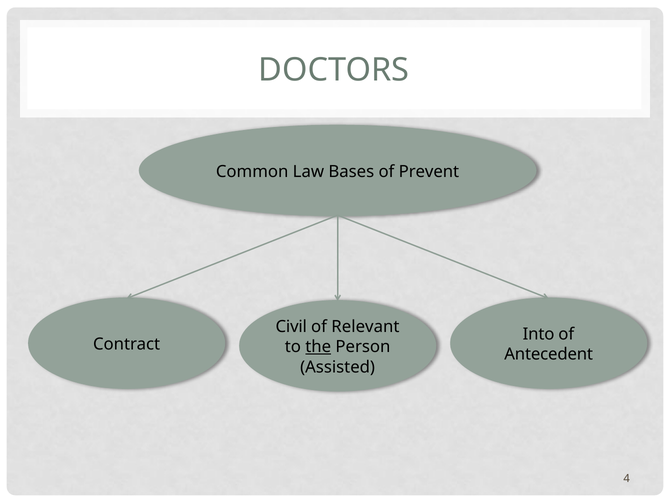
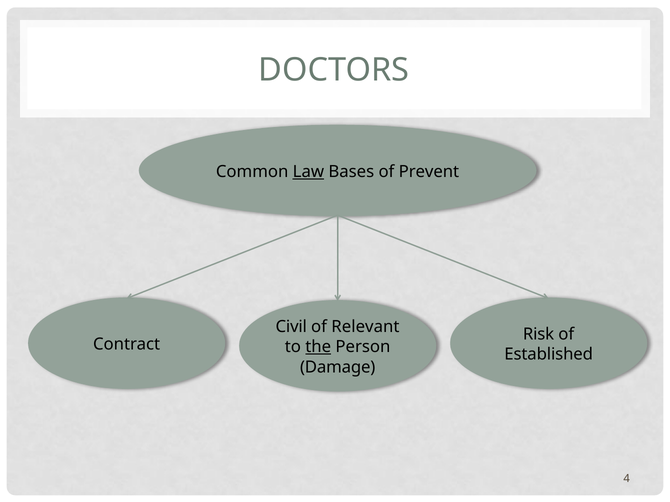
Law underline: none -> present
Into: Into -> Risk
Antecedent: Antecedent -> Established
Assisted: Assisted -> Damage
